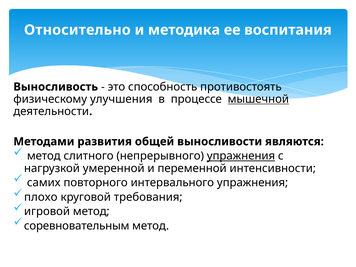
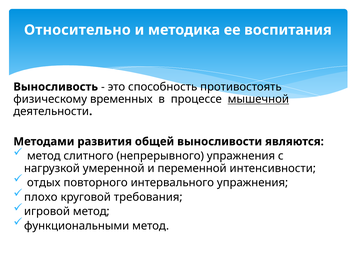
улучшения: улучшения -> временных
упражнения at (241, 156) underline: present -> none
самих: самих -> отдых
соревновательным: соревновательным -> функциональными
